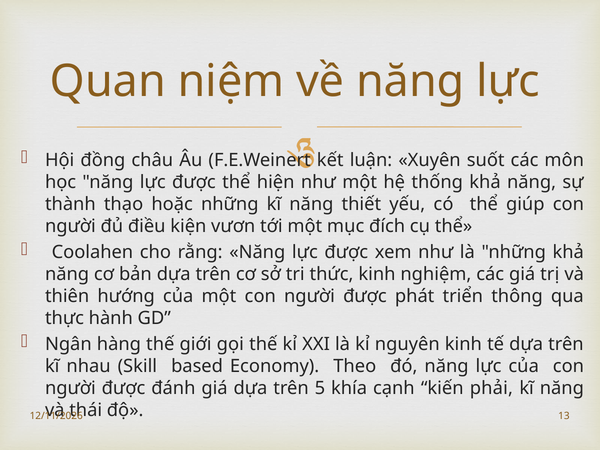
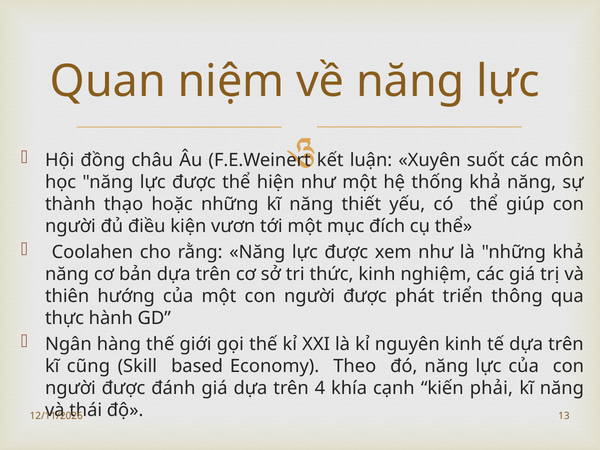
nhau: nhau -> cũng
5: 5 -> 4
